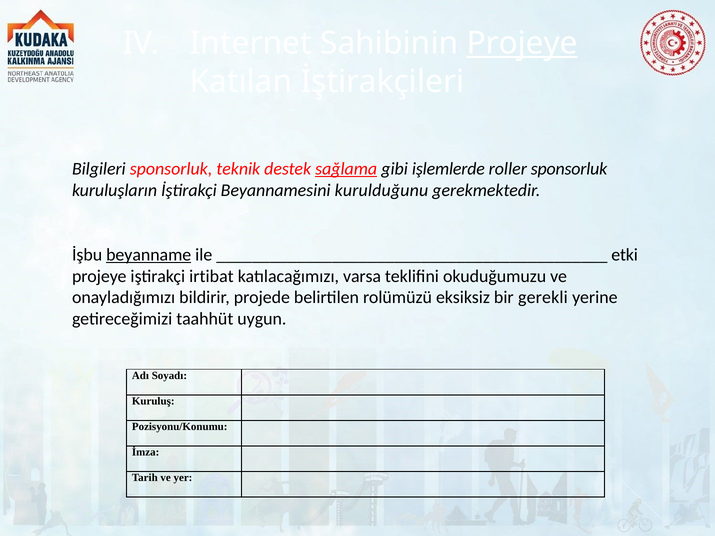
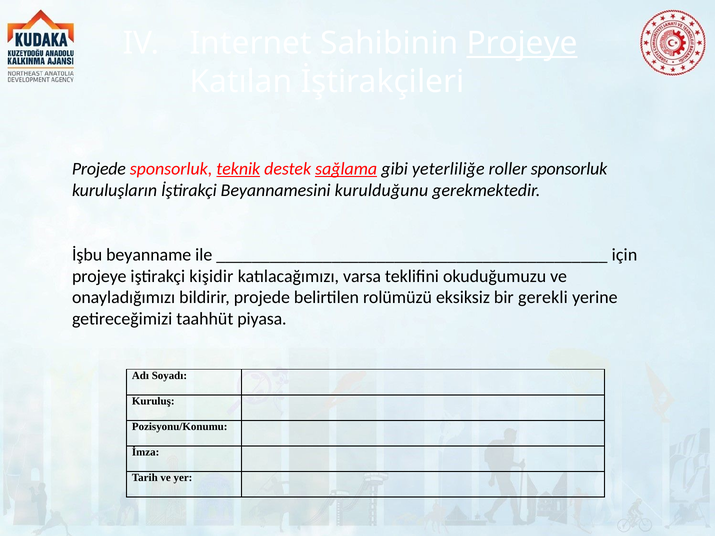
Bilgileri at (99, 169): Bilgileri -> Projede
teknik underline: none -> present
işlemlerde: işlemlerde -> yeterliliğe
beyanname underline: present -> none
etki: etki -> için
irtibat: irtibat -> kişidir
uygun: uygun -> piyasa
